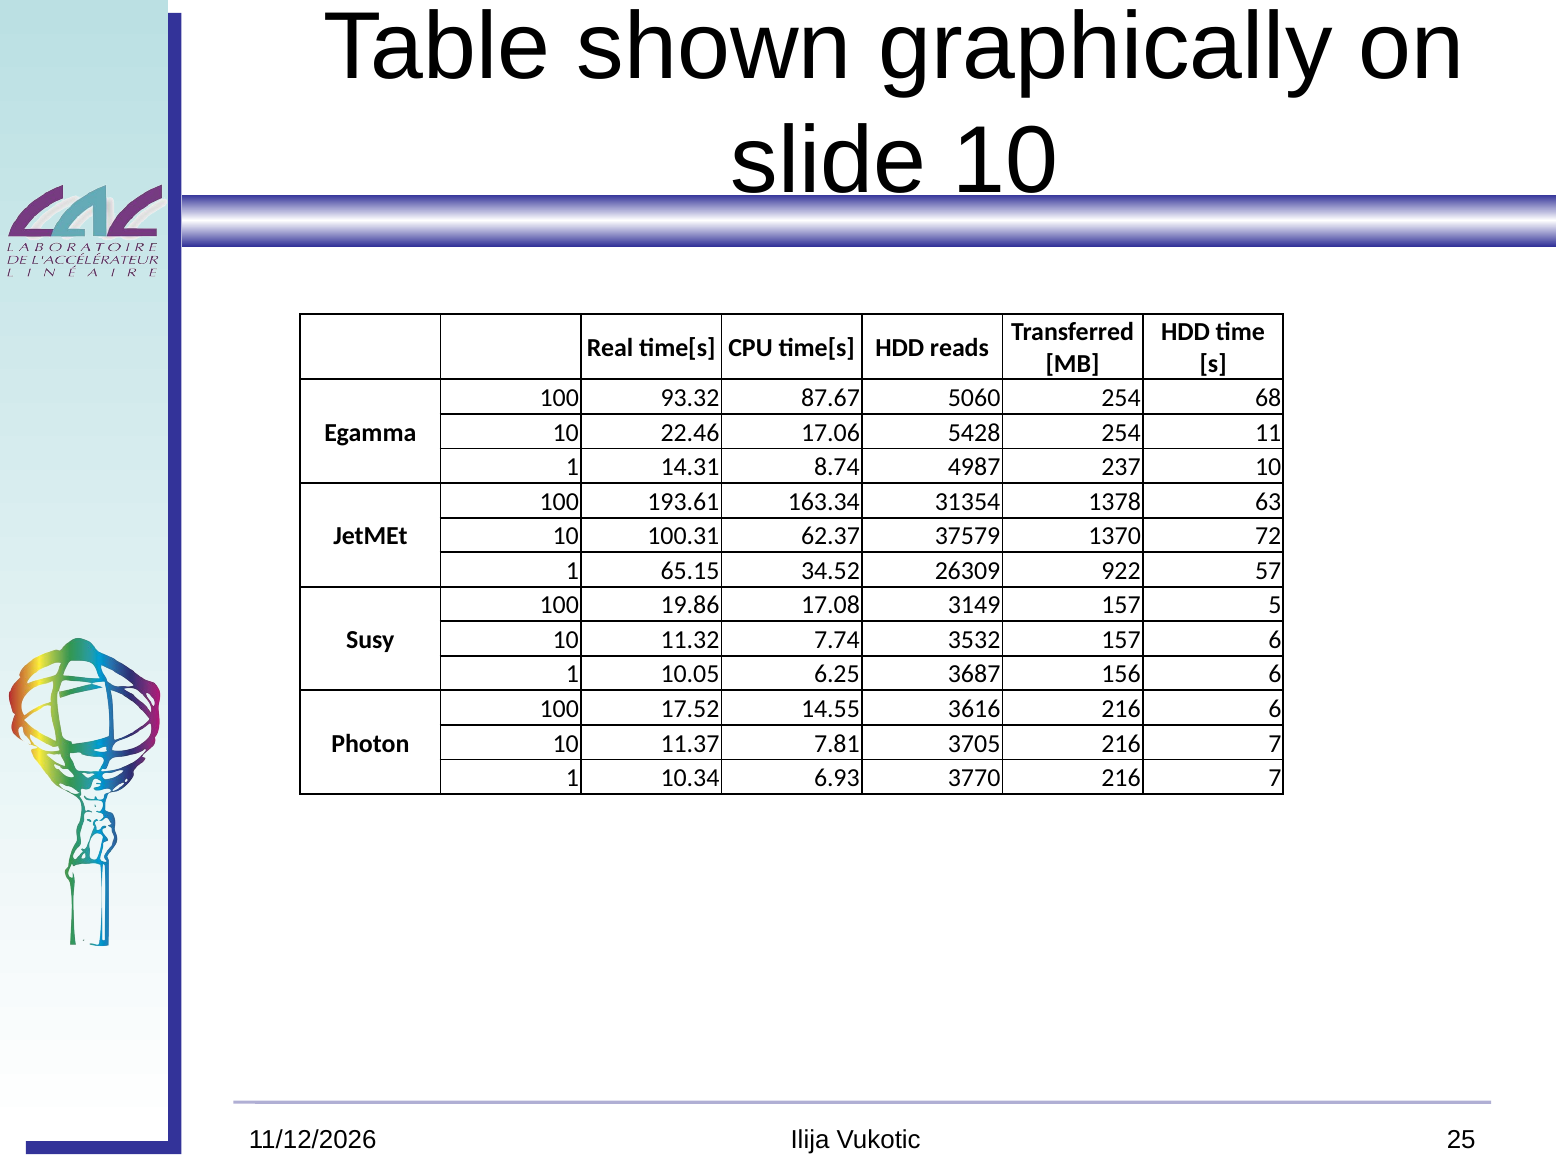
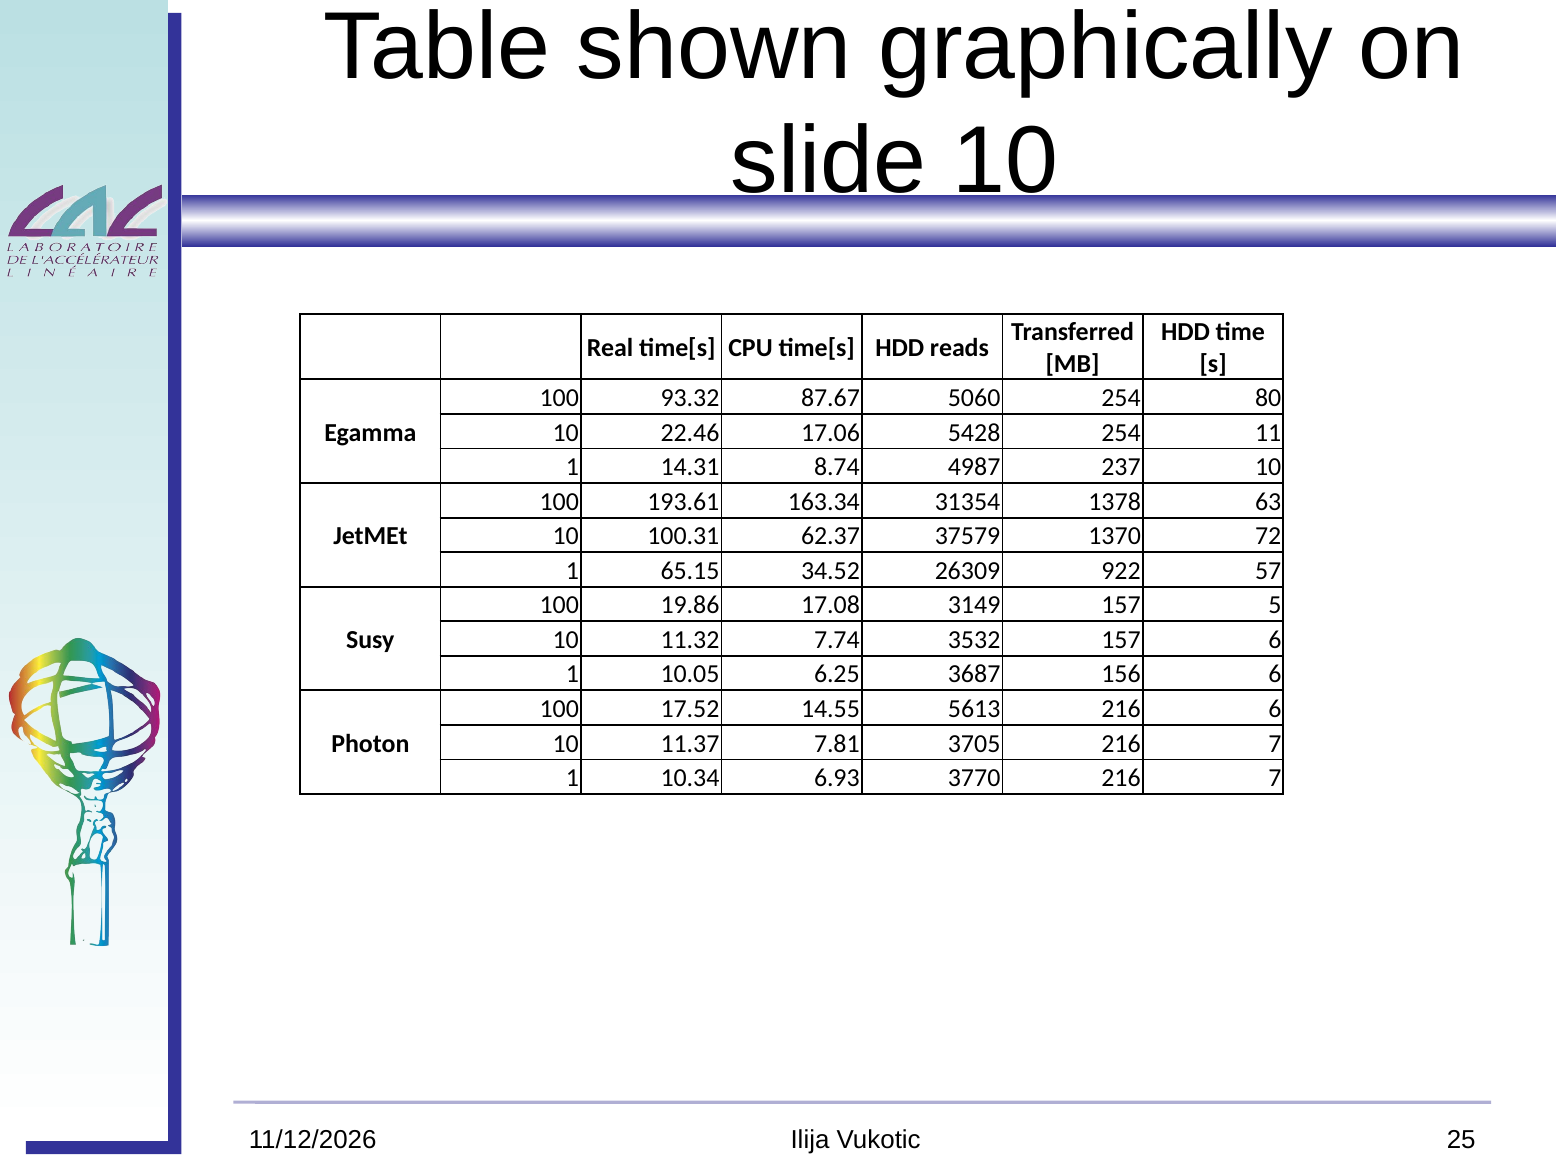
68: 68 -> 80
3616: 3616 -> 5613
